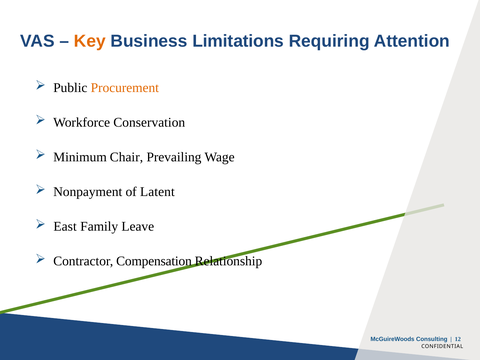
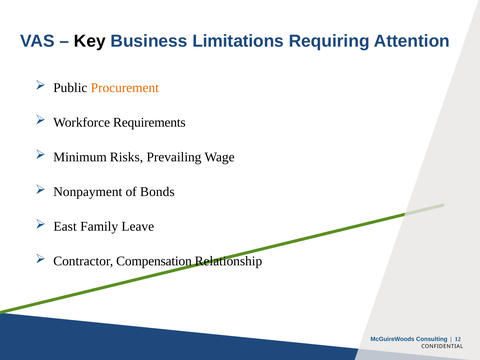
Key colour: orange -> black
Conservation: Conservation -> Requirements
Chair: Chair -> Risks
Latent: Latent -> Bonds
